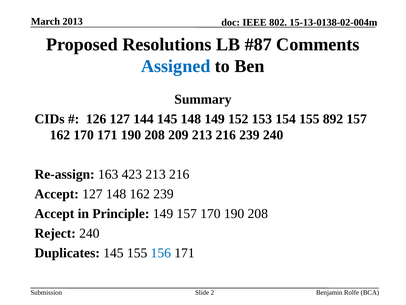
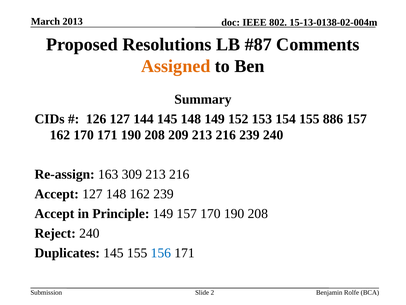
Assigned colour: blue -> orange
892: 892 -> 886
423: 423 -> 309
